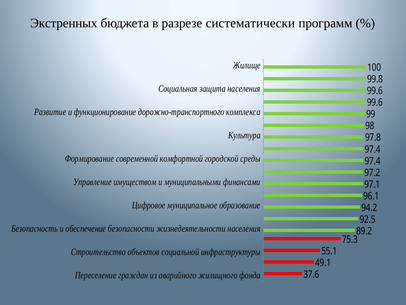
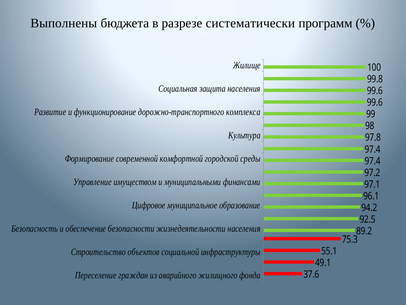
Экстренных: Экстренных -> Выполнены
